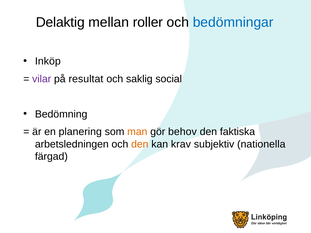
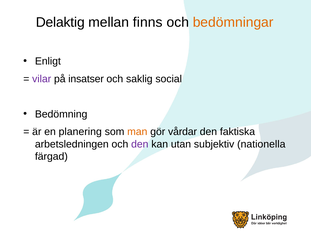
roller: roller -> finns
bedömningar colour: blue -> orange
Inköp: Inköp -> Enligt
resultat: resultat -> insatser
behov: behov -> vårdar
den at (140, 144) colour: orange -> purple
krav: krav -> utan
